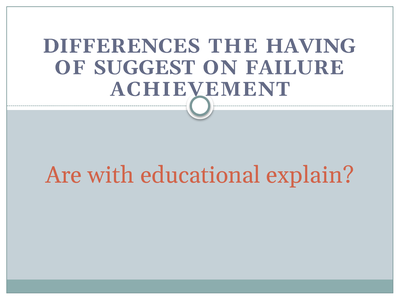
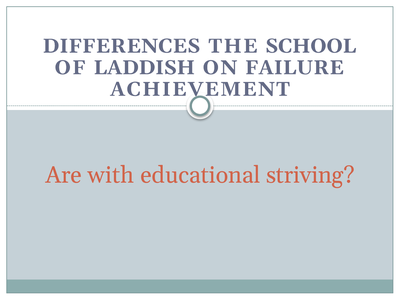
HAVING: HAVING -> SCHOOL
SUGGEST: SUGGEST -> LADDISH
explain: explain -> striving
